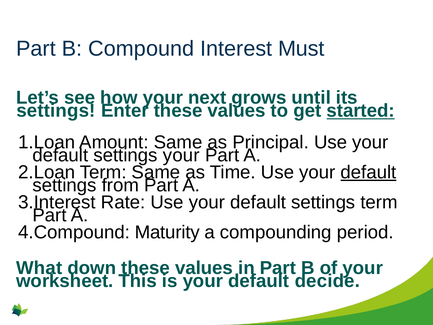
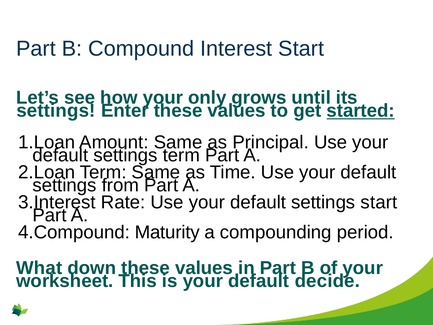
Interest Must: Must -> Start
next: next -> only
settings your: your -> term
default at (368, 172) underline: present -> none
settings term: term -> start
